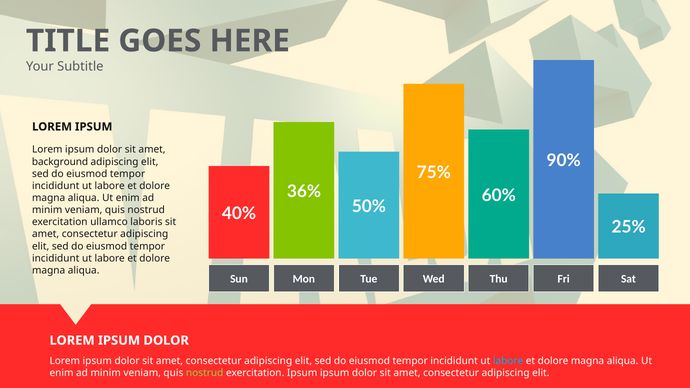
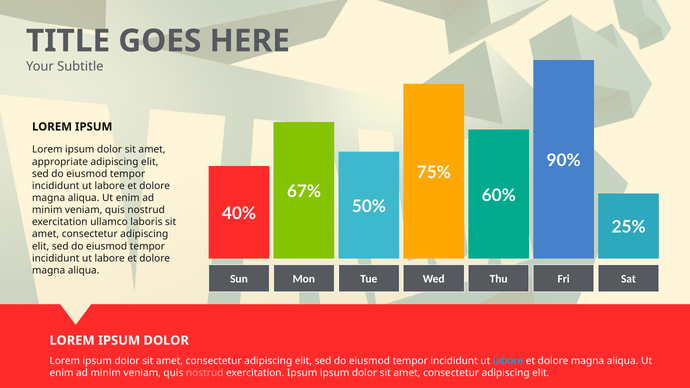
background: background -> appropriate
36%: 36% -> 67%
nostrud at (205, 373) colour: light green -> pink
